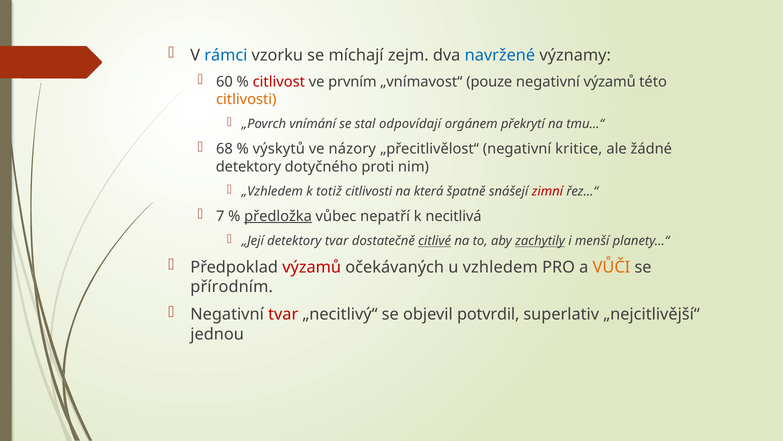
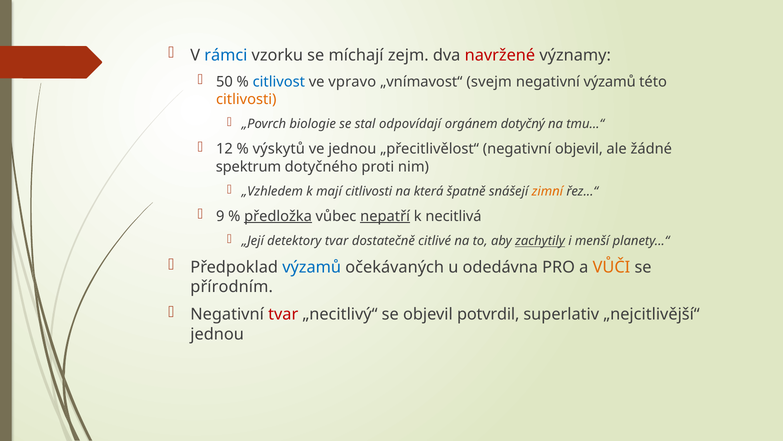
navržené colour: blue -> red
60: 60 -> 50
citlivost colour: red -> blue
prvním: prvním -> vpravo
pouze: pouze -> svejm
vnímání: vnímání -> biologie
překrytí: překrytí -> dotyčný
68: 68 -> 12
ve názory: názory -> jednou
negativní kritice: kritice -> objevil
detektory at (249, 167): detektory -> spektrum
totiž: totiž -> mají
zimní colour: red -> orange
7: 7 -> 9
nepatří underline: none -> present
citlivé underline: present -> none
výzamů at (312, 267) colour: red -> blue
vzhledem: vzhledem -> odedávna
